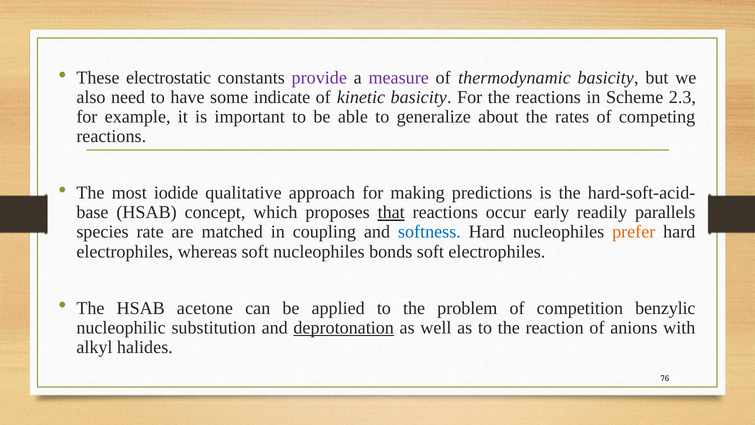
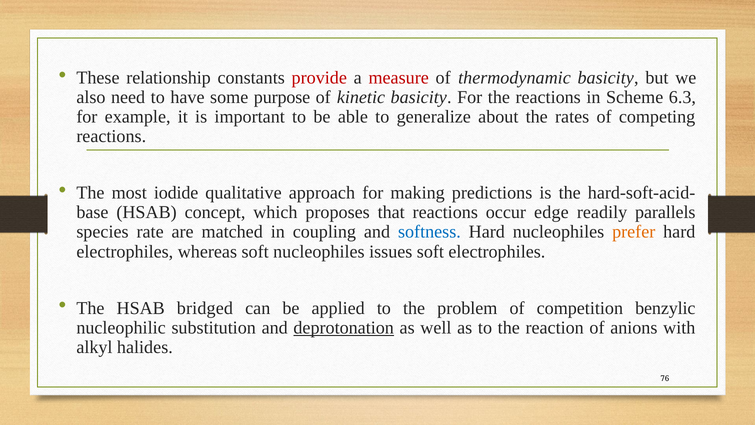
electrostatic: electrostatic -> relationship
provide colour: purple -> red
measure colour: purple -> red
indicate: indicate -> purpose
2.3: 2.3 -> 6.3
that underline: present -> none
early: early -> edge
bonds: bonds -> issues
acetone: acetone -> bridged
